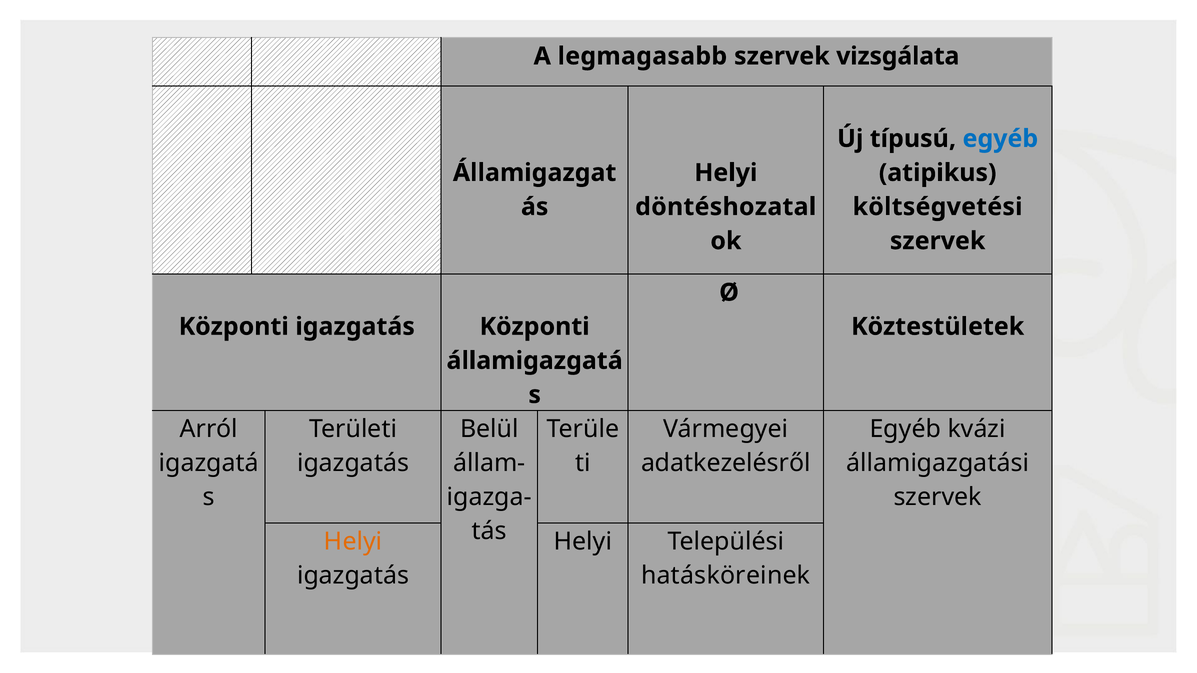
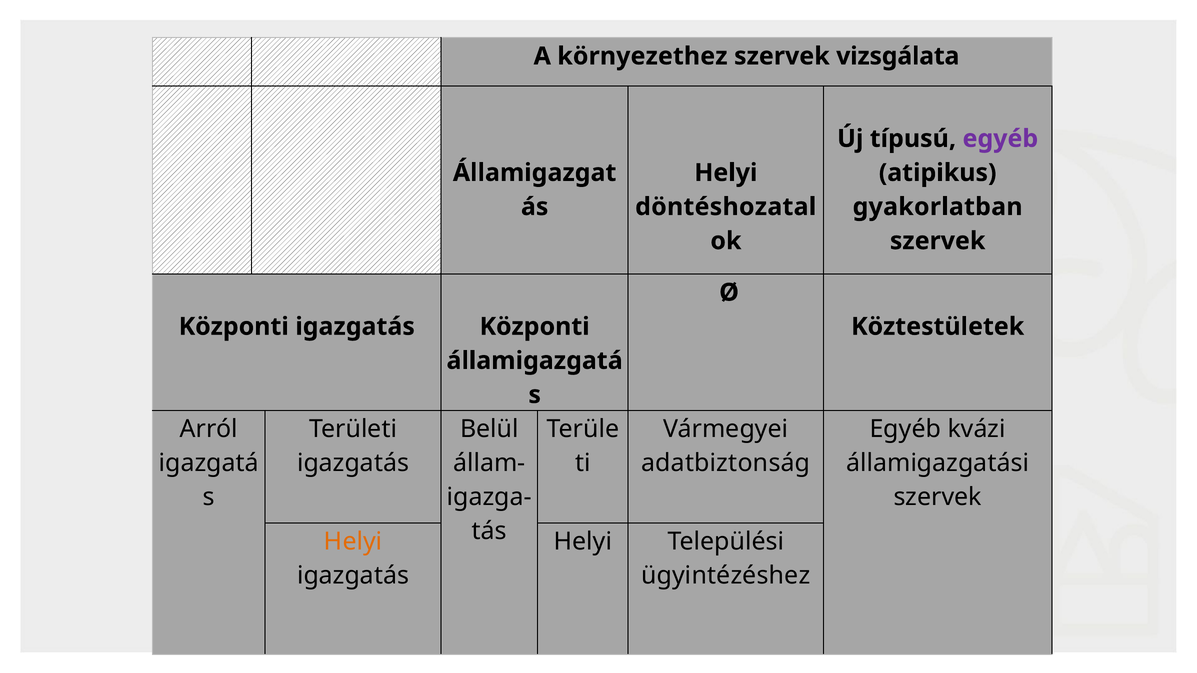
legmagasabb: legmagasabb -> környezethez
egyéb at (1000, 139) colour: blue -> purple
költségvetési: költségvetési -> gyakorlatban
adatkezelésről: adatkezelésről -> adatbiztonság
hatásköreinek: hatásköreinek -> ügyintézéshez
